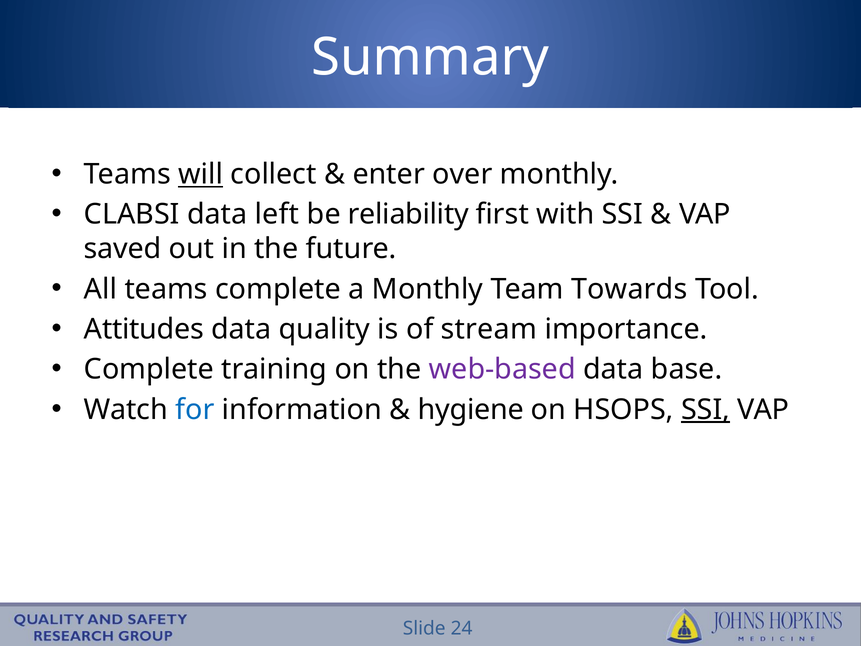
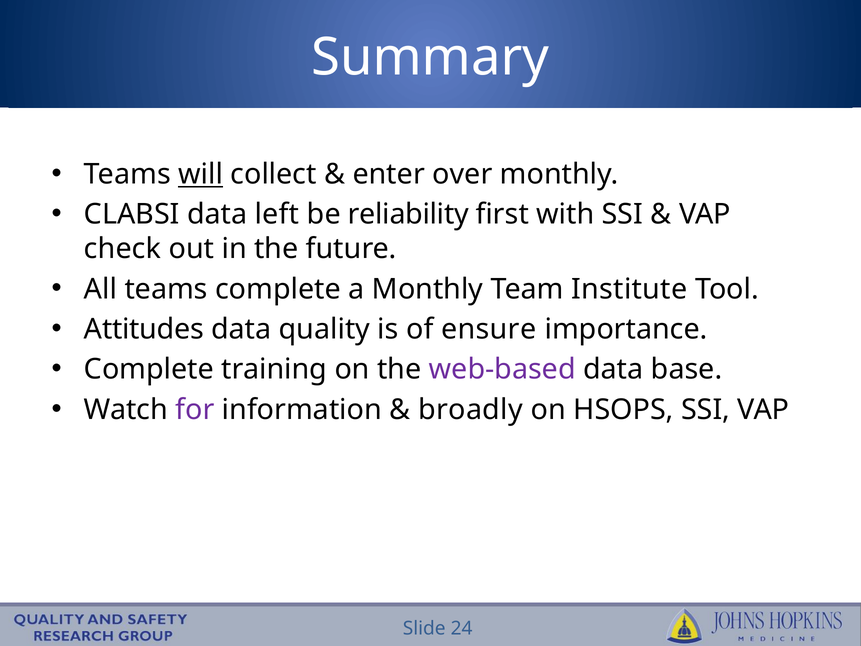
saved: saved -> check
Towards: Towards -> Institute
stream: stream -> ensure
for colour: blue -> purple
hygiene: hygiene -> broadly
SSI at (706, 410) underline: present -> none
